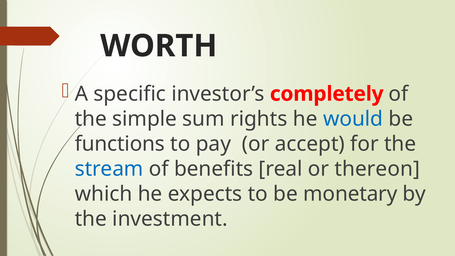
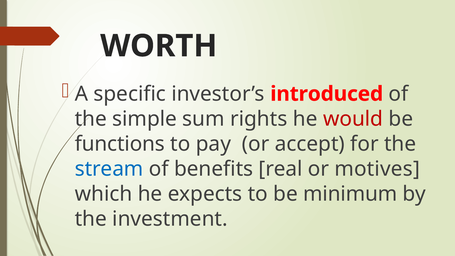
completely: completely -> introduced
would colour: blue -> red
thereon: thereon -> motives
monetary: monetary -> minimum
